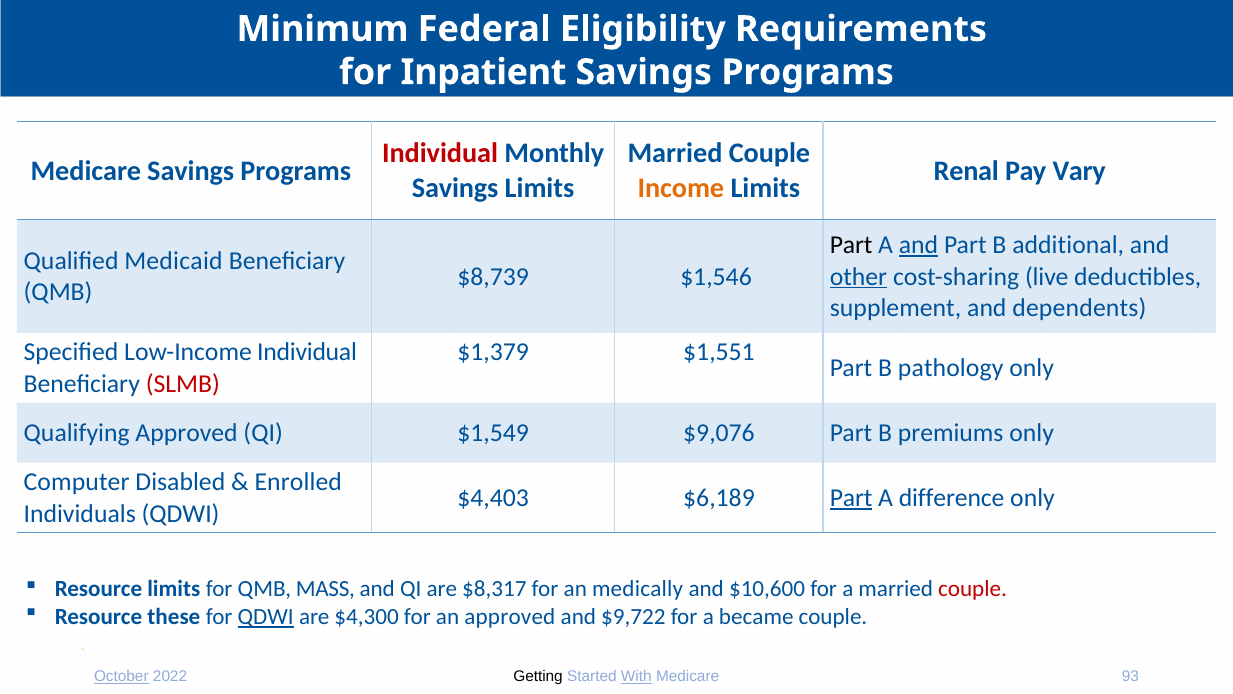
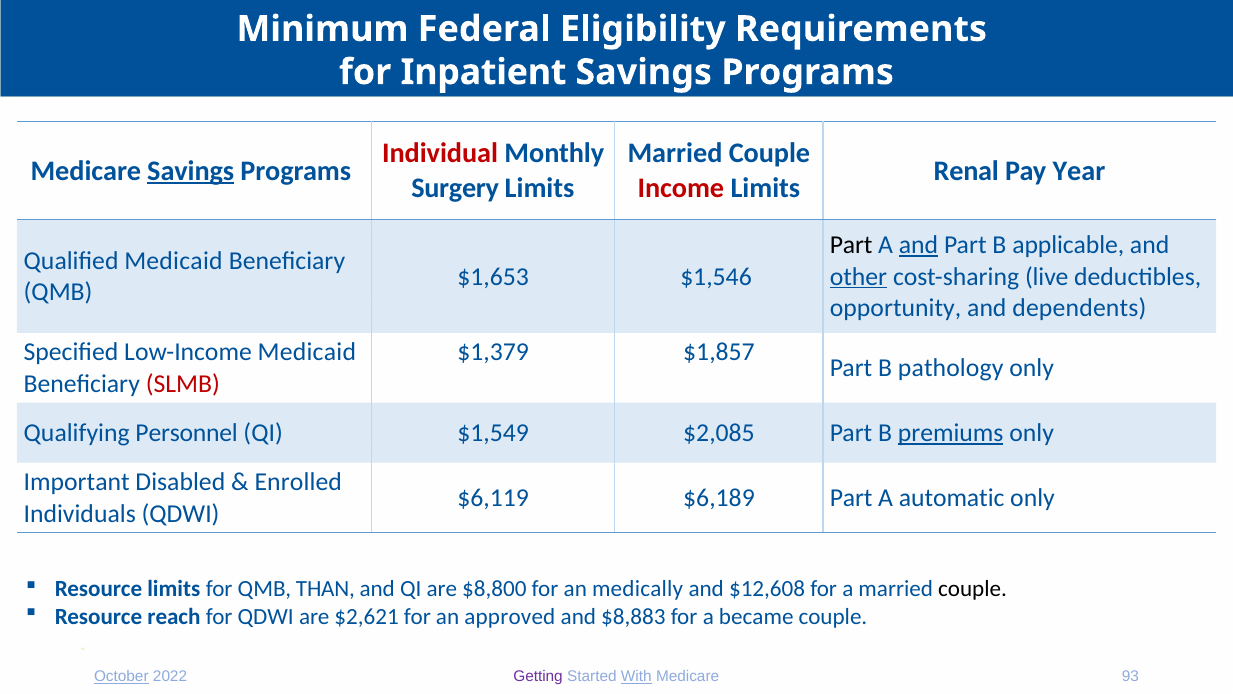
Savings at (191, 171) underline: none -> present
Vary: Vary -> Year
Savings at (455, 188): Savings -> Surgery
Income colour: orange -> red
additional: additional -> applicable
$8,739: $8,739 -> $1,653
supplement: supplement -> opportunity
Low-Income Individual: Individual -> Medicaid
$1,551: $1,551 -> $1,857
Qualifying Approved: Approved -> Personnel
$9,076: $9,076 -> $2,085
premiums underline: none -> present
Computer: Computer -> Important
$4,403: $4,403 -> $6,119
Part at (851, 497) underline: present -> none
difference: difference -> automatic
MASS: MASS -> THAN
$8,317: $8,317 -> $8,800
$10,600: $10,600 -> $12,608
couple at (973, 589) colour: red -> black
these: these -> reach
QDWI at (266, 617) underline: present -> none
$4,300: $4,300 -> $2,621
$9,722: $9,722 -> $8,883
Getting colour: black -> purple
